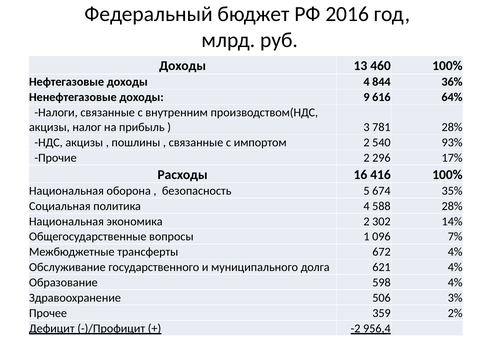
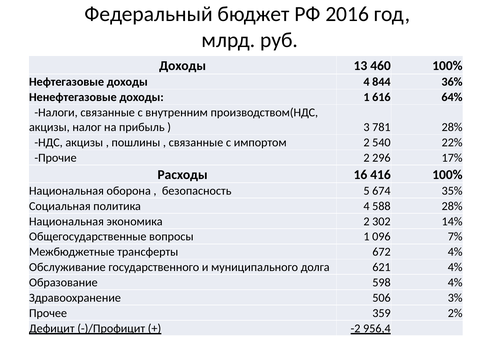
доходы 9: 9 -> 1
93%: 93% -> 22%
